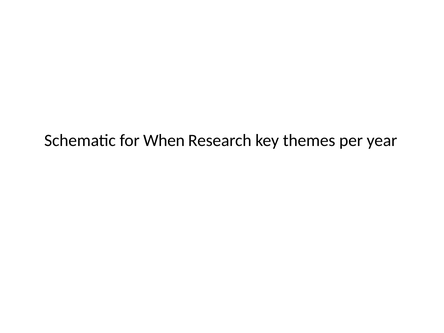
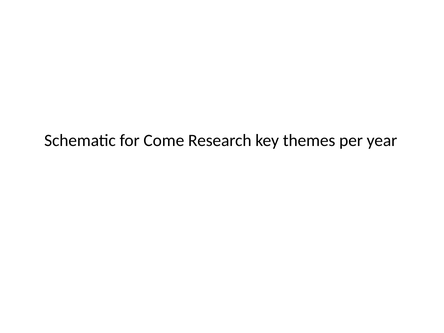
When: When -> Come
